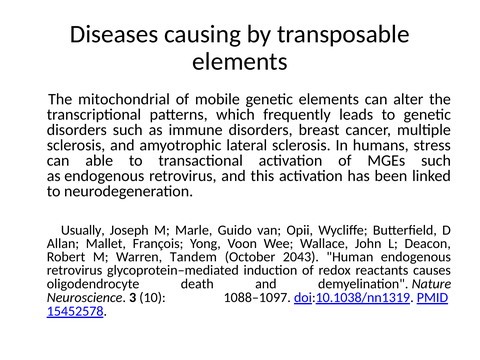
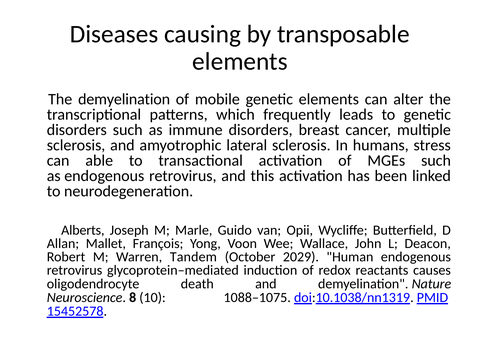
The mitochondrial: mitochondrial -> demyelination
Usually: Usually -> Alberts
2043: 2043 -> 2029
3: 3 -> 8
1088–1097: 1088–1097 -> 1088–1075
